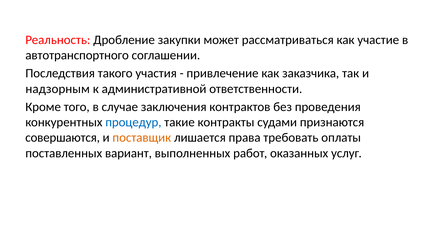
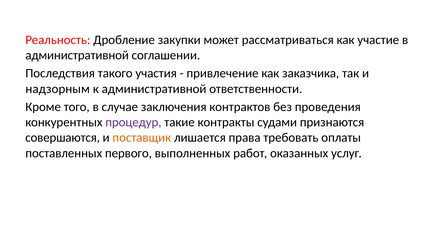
автотранспортного at (77, 55): автотранспортного -> административной
процедур colour: blue -> purple
вариант: вариант -> первого
